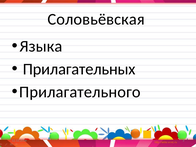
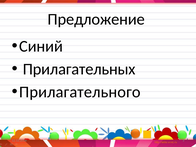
Соловьёвская: Соловьёвская -> Предложение
Языка: Языка -> Синий
